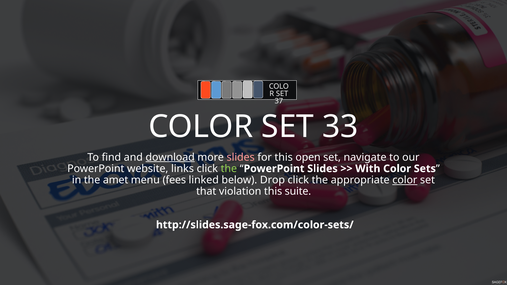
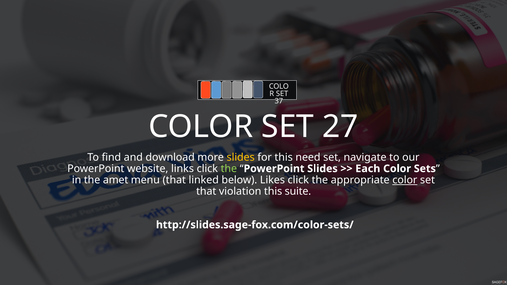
33: 33 -> 27
download underline: present -> none
slides at (241, 157) colour: pink -> yellow
open: open -> need
With: With -> Each
menu fees: fees -> that
Drop: Drop -> Likes
